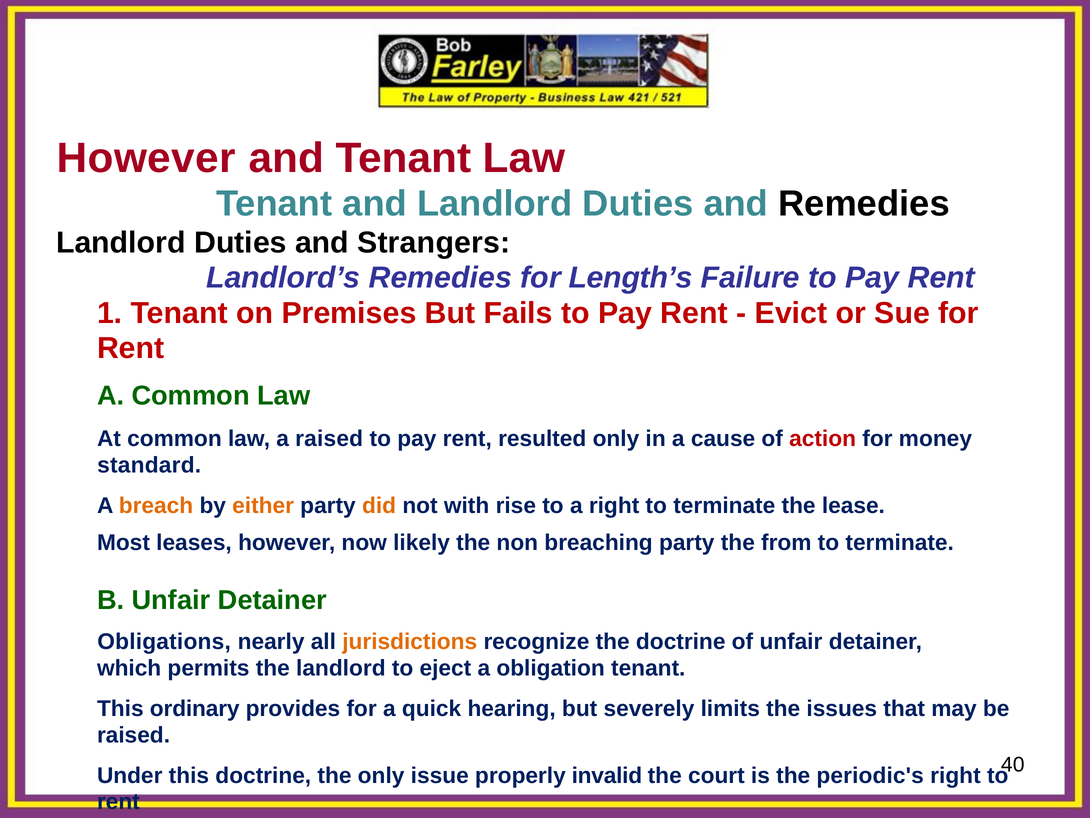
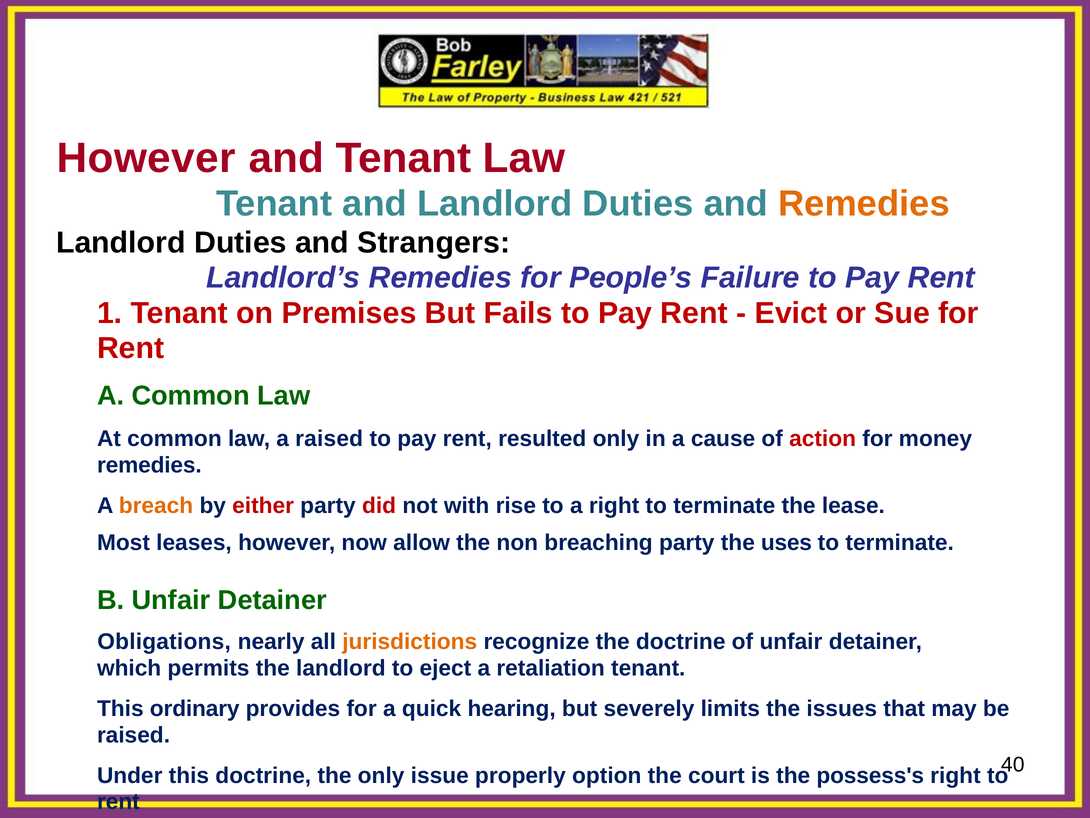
Remedies at (864, 204) colour: black -> orange
Length’s: Length’s -> People’s
standard at (149, 465): standard -> remedies
either colour: orange -> red
did colour: orange -> red
likely: likely -> allow
from: from -> uses
obligation: obligation -> retaliation
invalid: invalid -> option
periodic's: periodic's -> possess's
